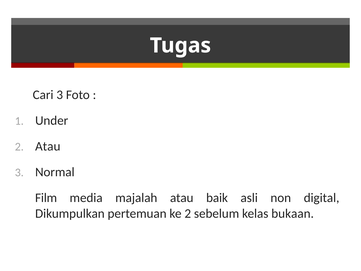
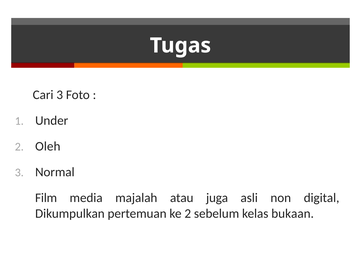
2 Atau: Atau -> Oleh
baik: baik -> juga
